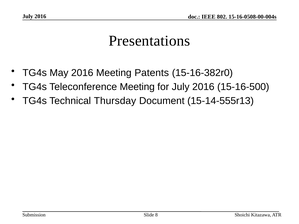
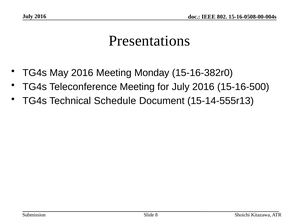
Patents: Patents -> Monday
Thursday: Thursday -> Schedule
